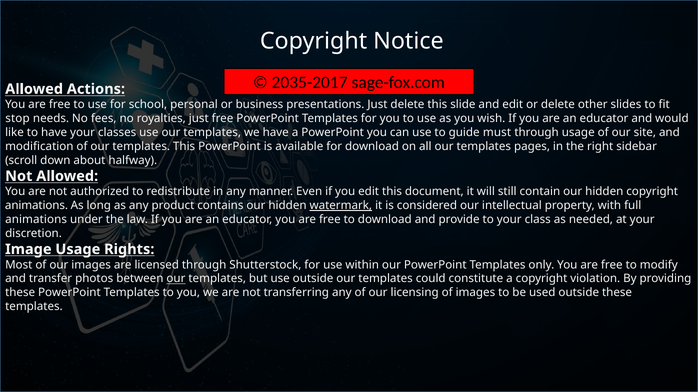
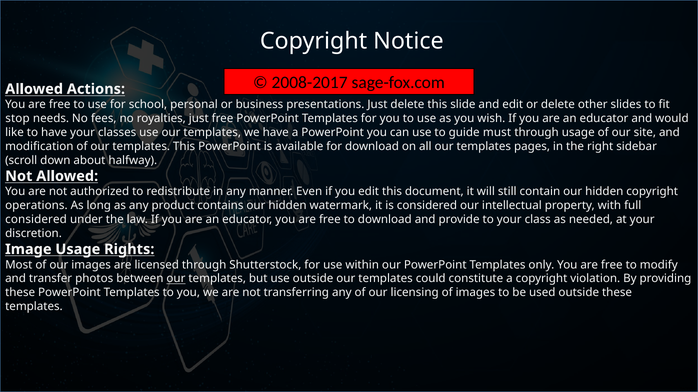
2035-2017: 2035-2017 -> 2008-2017
animations at (36, 206): animations -> operations
watermark underline: present -> none
animations at (36, 220): animations -> considered
